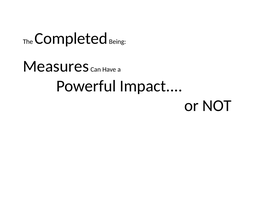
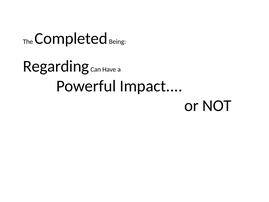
Measures: Measures -> Regarding
